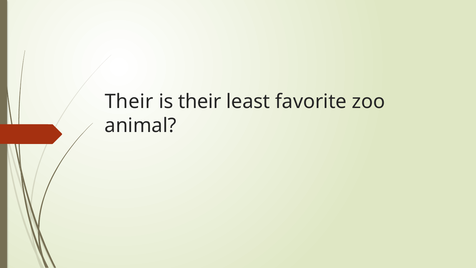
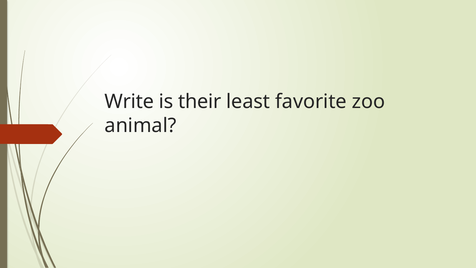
Their at (129, 102): Their -> Write
